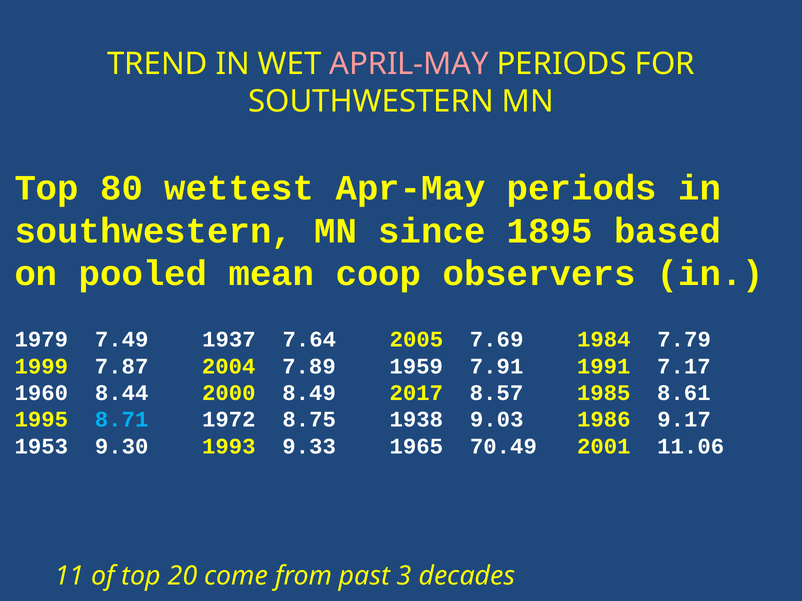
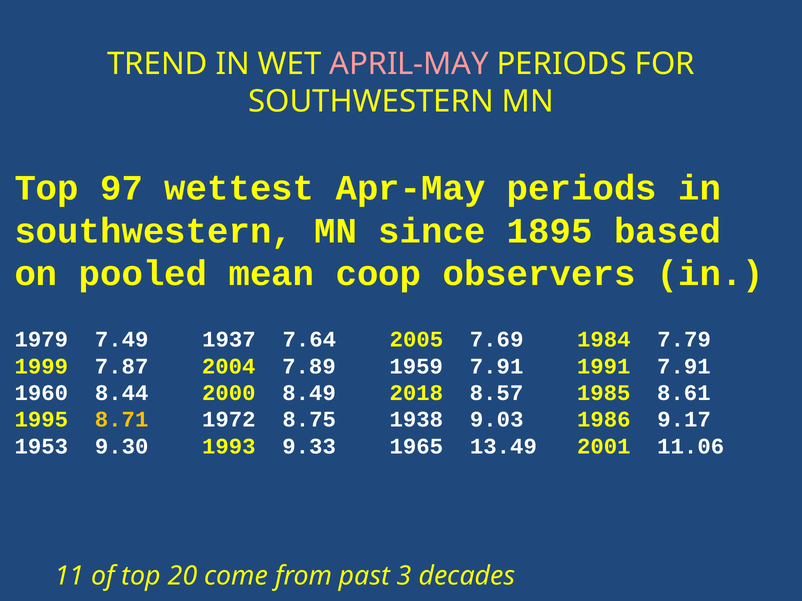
80: 80 -> 97
1991 7.17: 7.17 -> 7.91
2017: 2017 -> 2018
8.71 colour: light blue -> yellow
70.49: 70.49 -> 13.49
